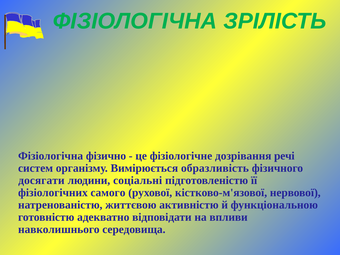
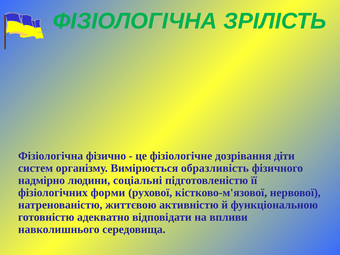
речі: речі -> діти
досягати: досягати -> надмірно
самого: самого -> форми
